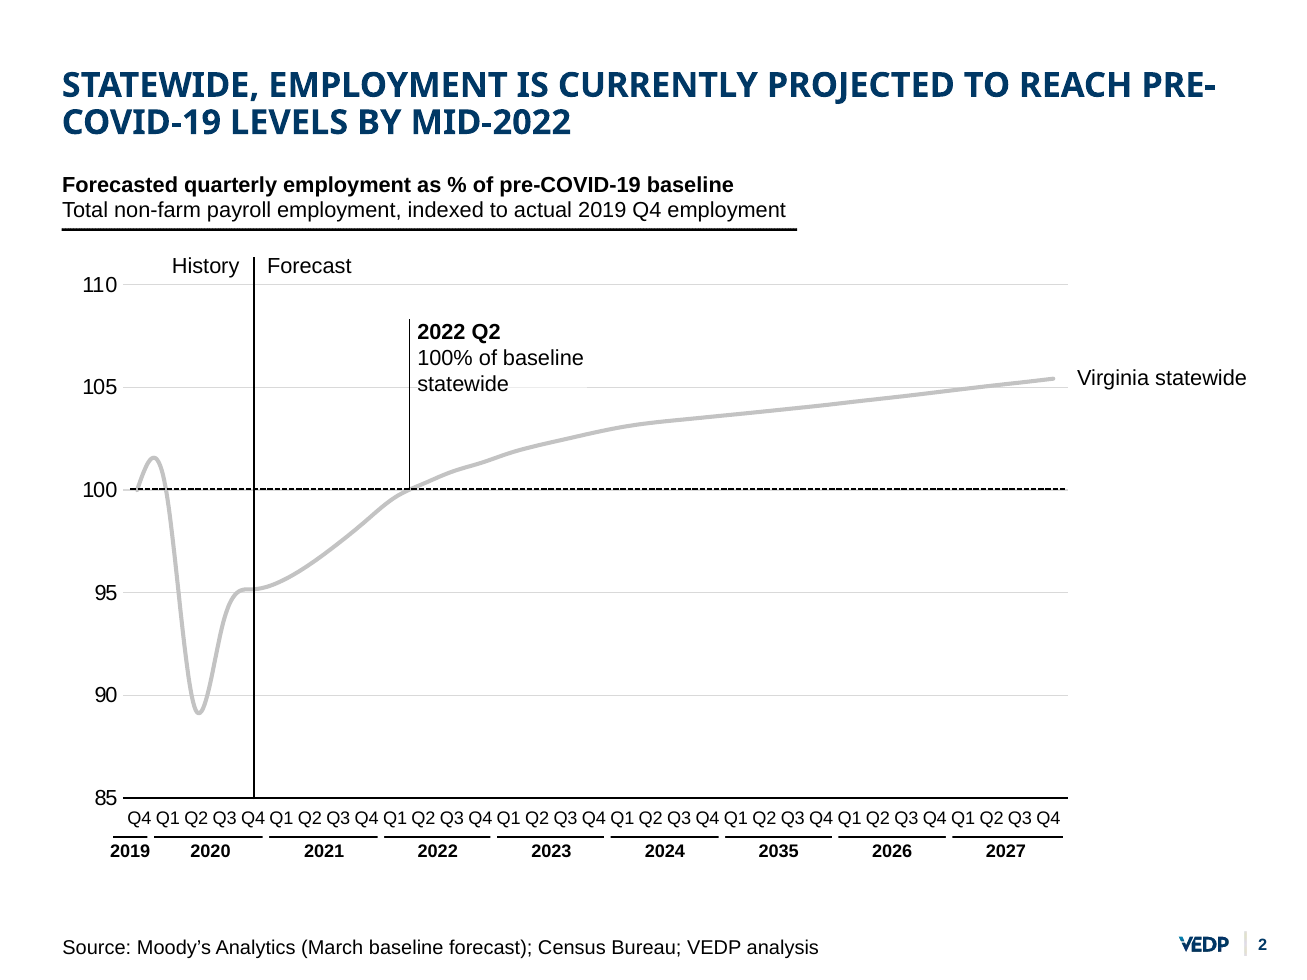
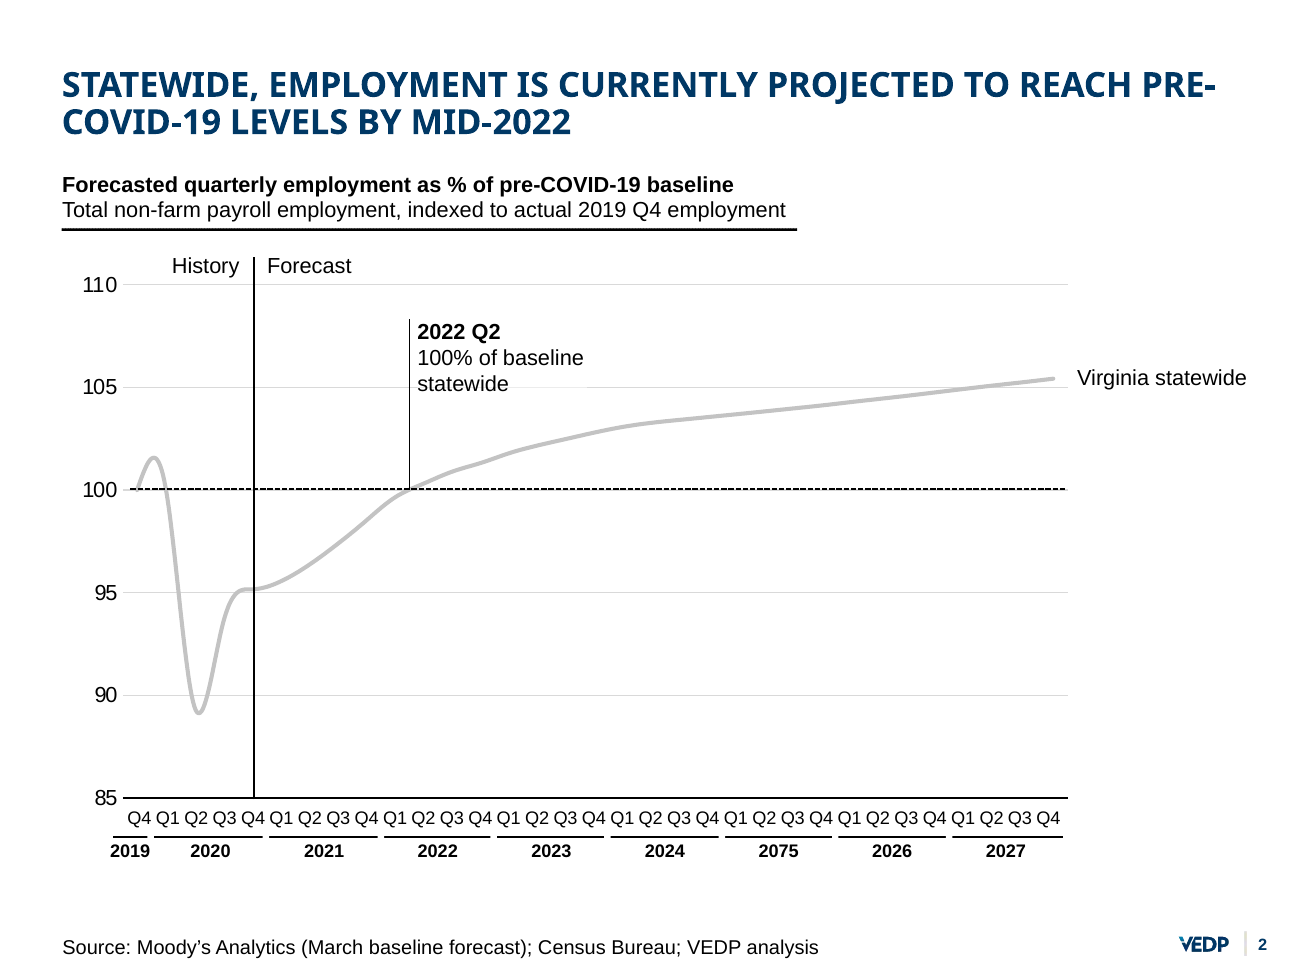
2035: 2035 -> 2075
